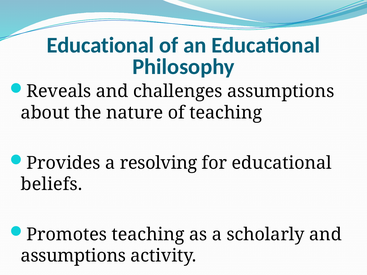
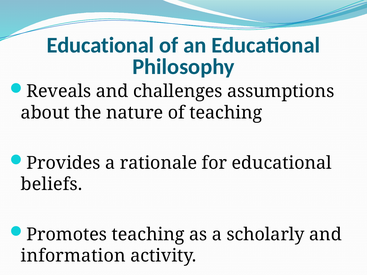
resolving: resolving -> rationale
assumptions at (73, 256): assumptions -> information
